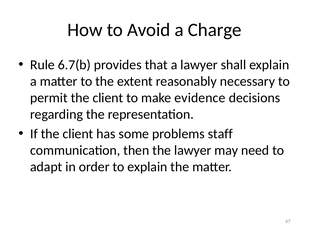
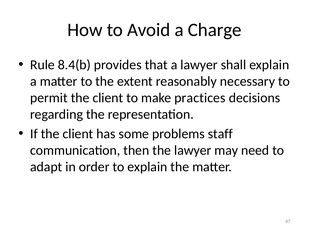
6.7(b: 6.7(b -> 8.4(b
evidence: evidence -> practices
